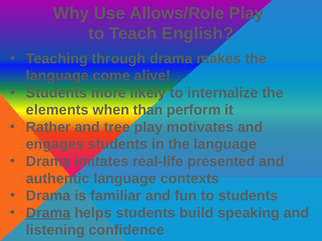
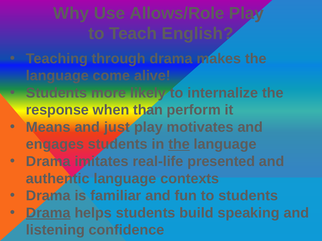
elements: elements -> response
Rather: Rather -> Means
tree: tree -> just
the at (179, 145) underline: none -> present
